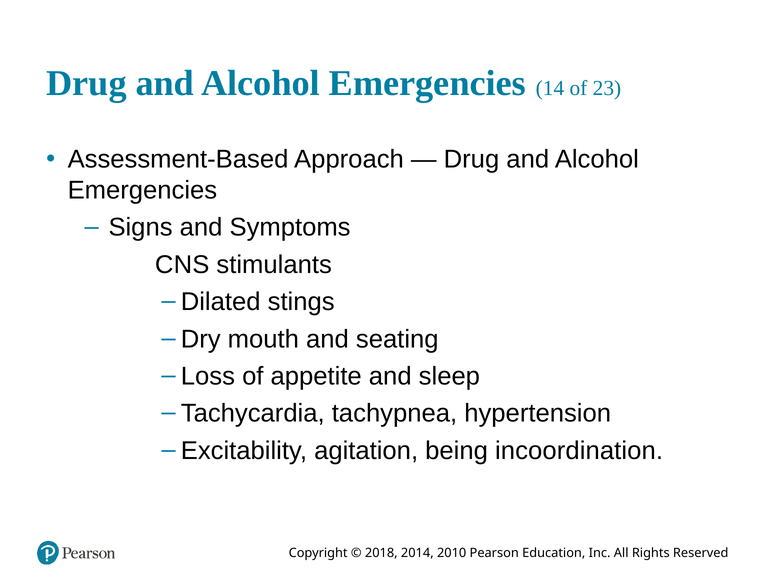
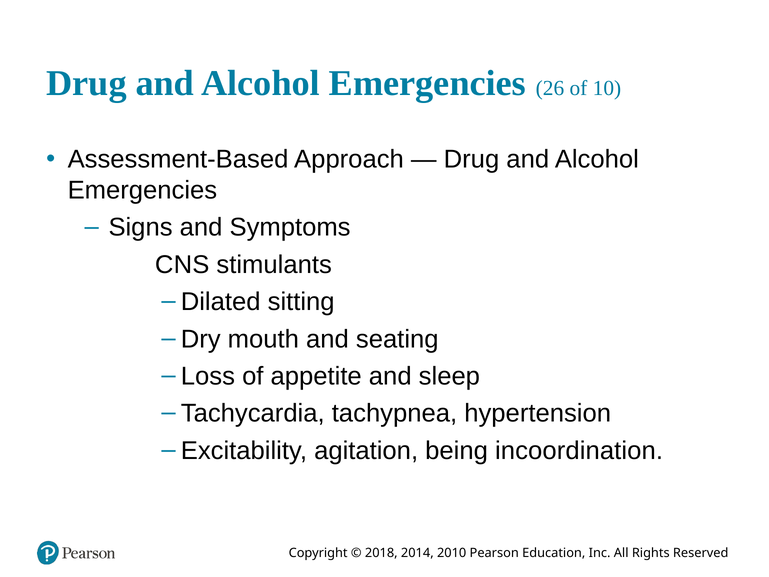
14: 14 -> 26
23: 23 -> 10
stings: stings -> sitting
